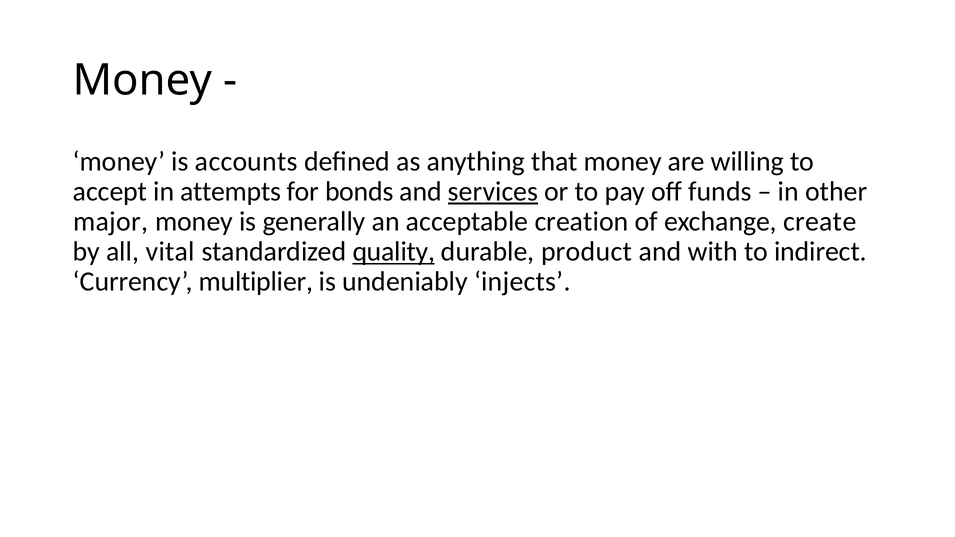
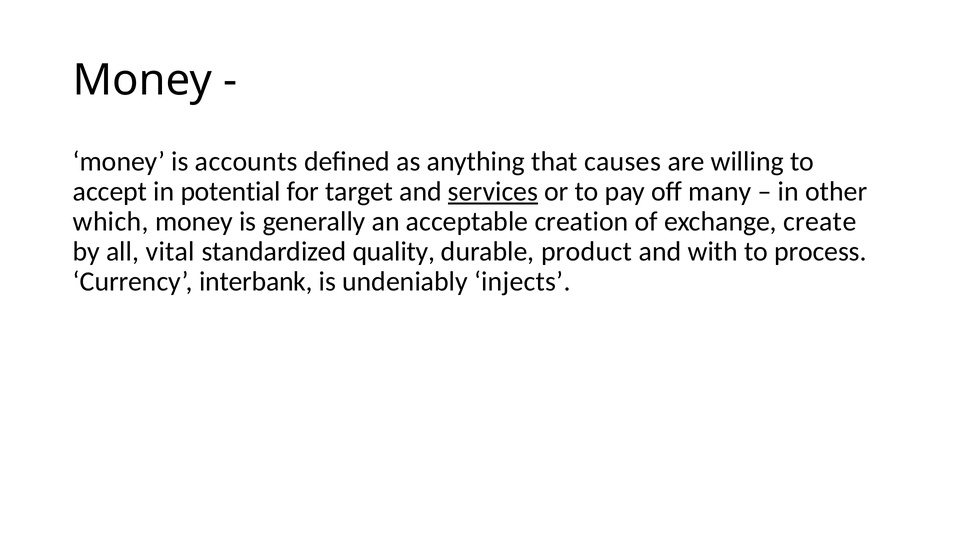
that money: money -> causes
attempts: attempts -> potential
bonds: bonds -> target
funds: funds -> many
major: major -> which
quality underline: present -> none
indirect: indirect -> process
multiplier: multiplier -> interbank
